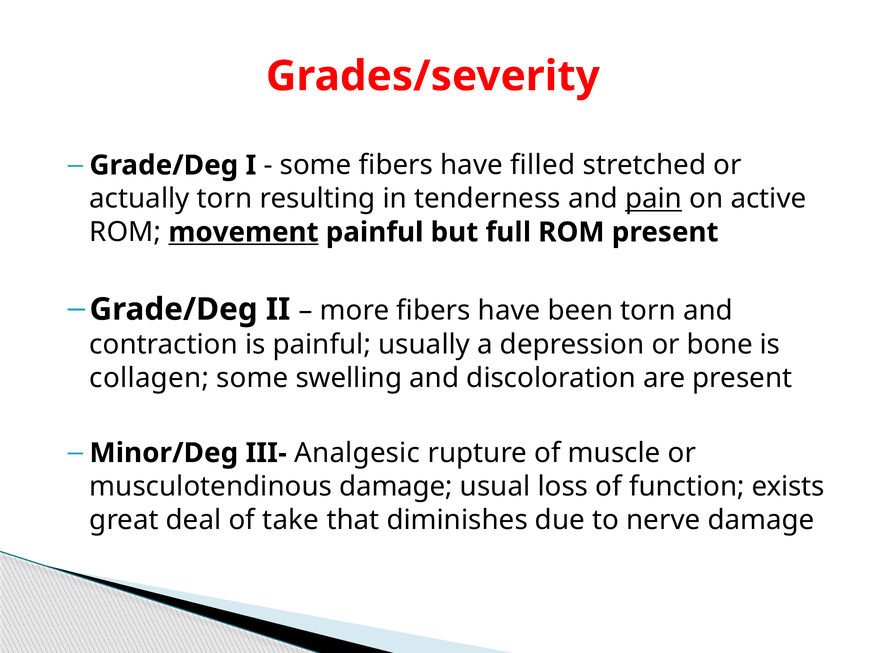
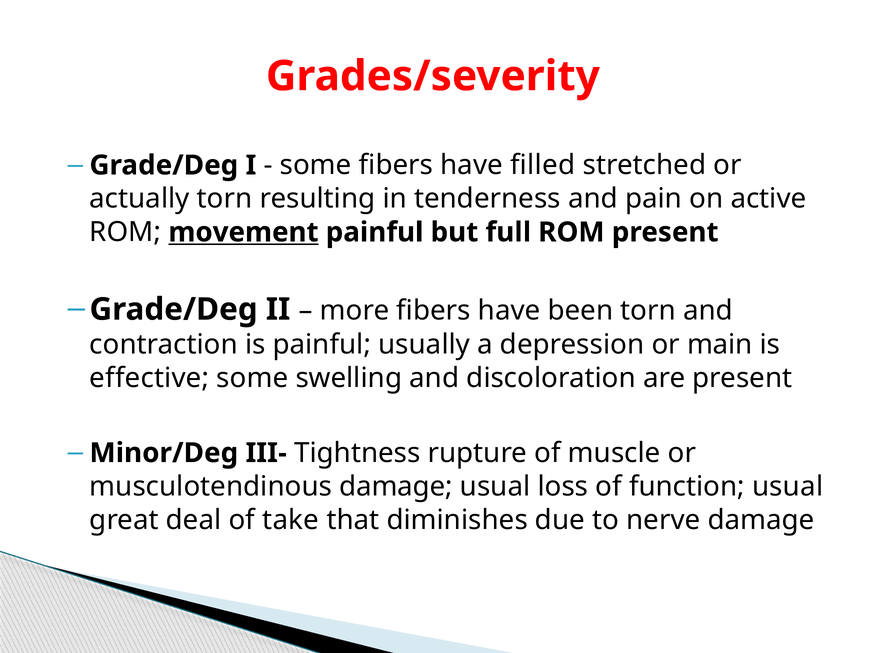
pain underline: present -> none
bone: bone -> main
collagen: collagen -> effective
Analgesic: Analgesic -> Tightness
function exists: exists -> usual
